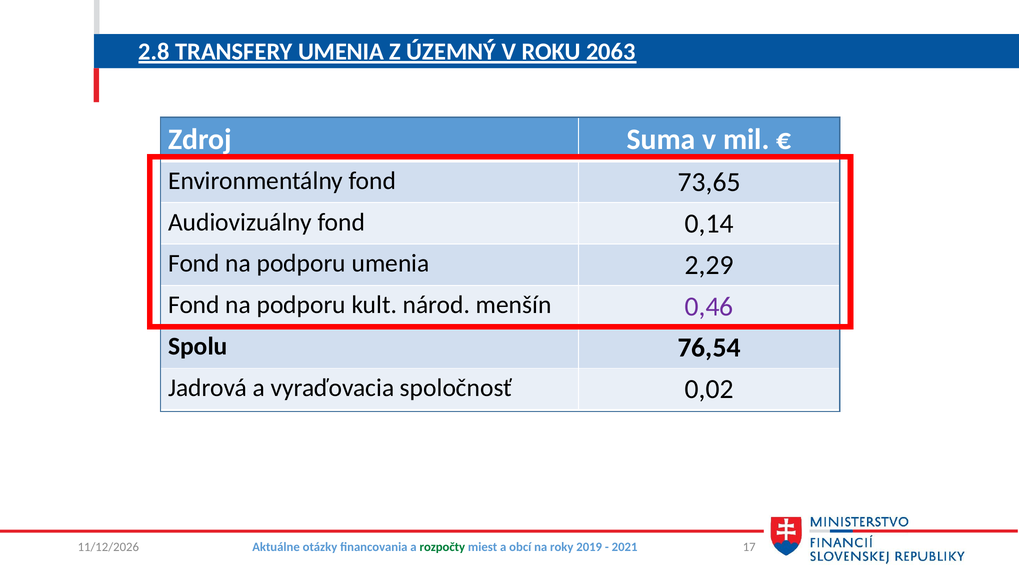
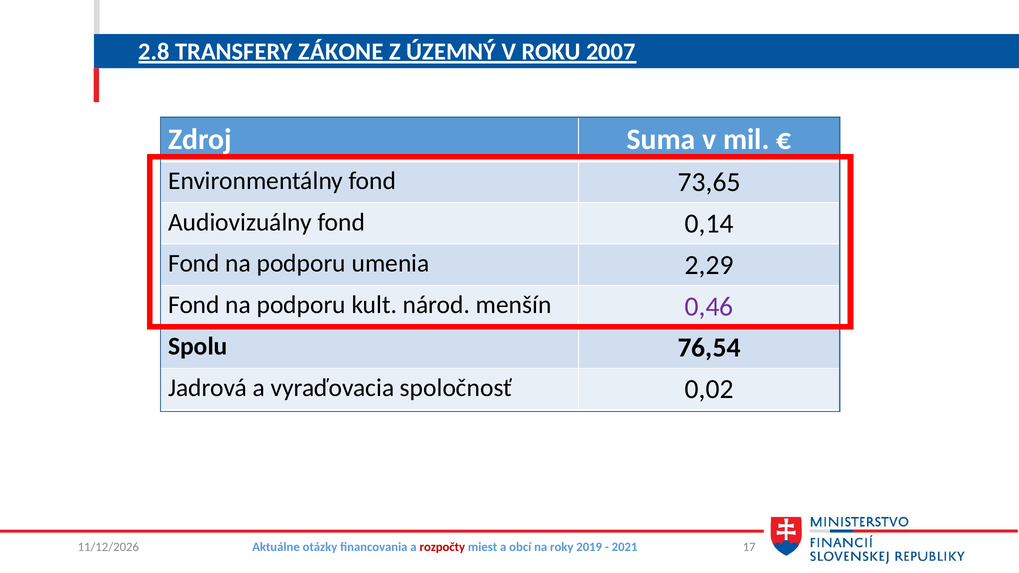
TRANSFERY UMENIA: UMENIA -> ZÁKONE
2063: 2063 -> 2007
rozpočty colour: green -> red
